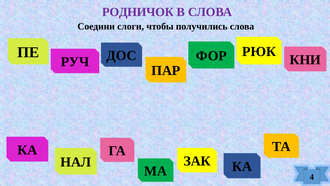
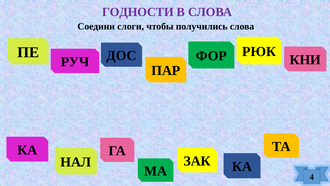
РОДНИЧОК: РОДНИЧОК -> ГОДНОСТИ
